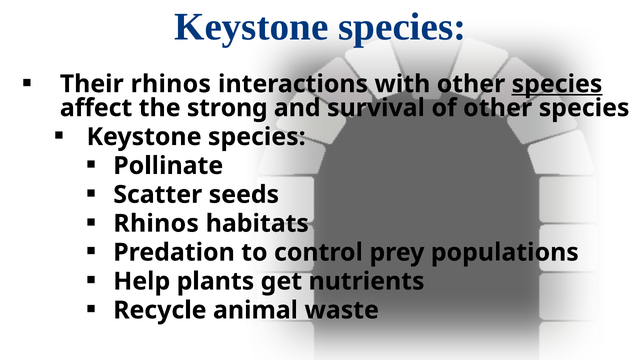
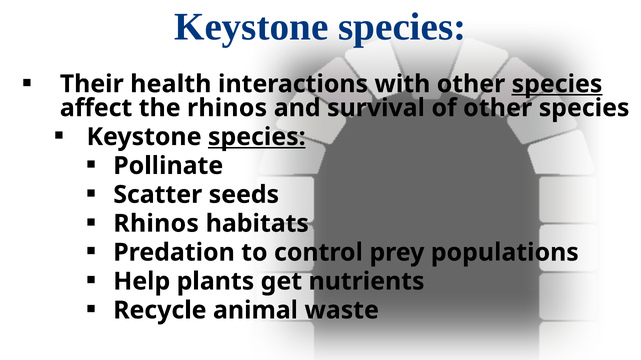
Their rhinos: rhinos -> health
the strong: strong -> rhinos
species at (257, 137) underline: none -> present
